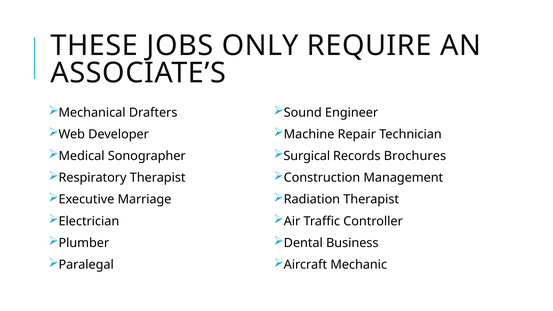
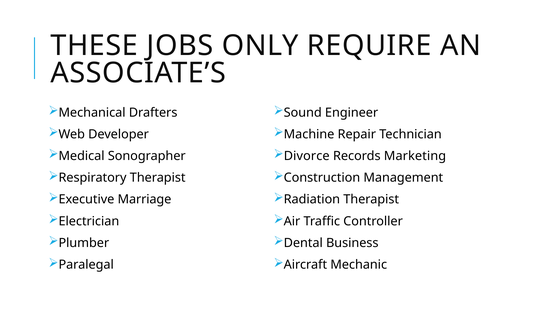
Surgical: Surgical -> Divorce
Brochures: Brochures -> Marketing
